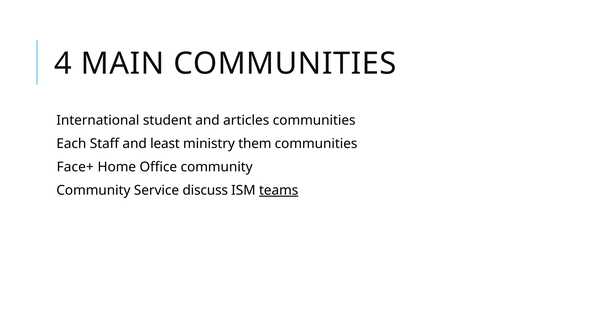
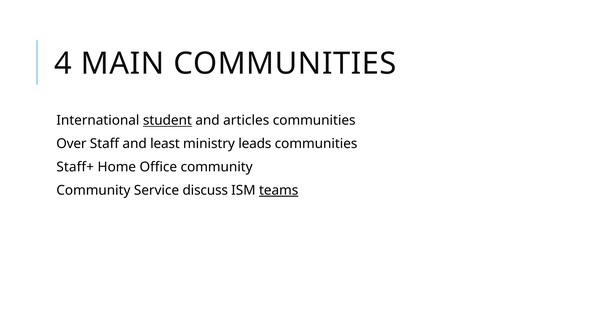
student underline: none -> present
Each: Each -> Over
them: them -> leads
Face+: Face+ -> Staff+
